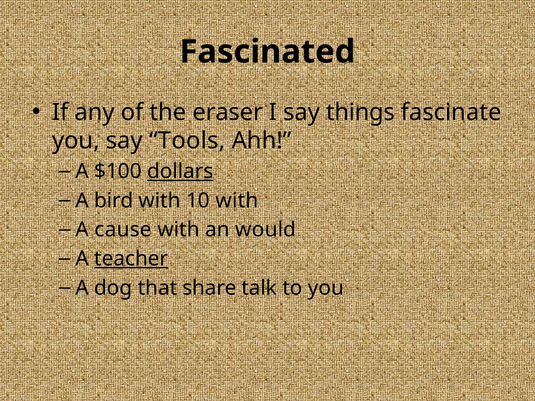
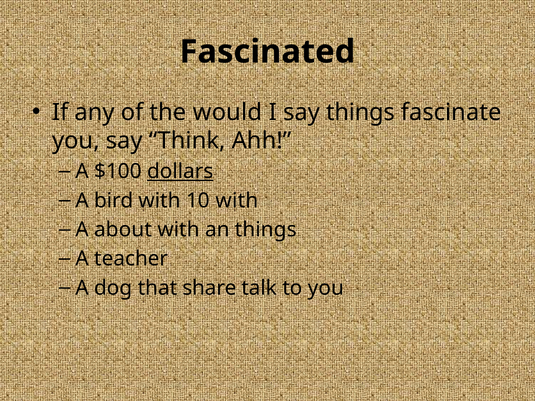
eraser: eraser -> would
Tools: Tools -> Think
cause: cause -> about
an would: would -> things
teacher underline: present -> none
